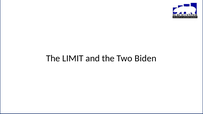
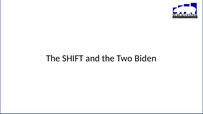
LIMIT: LIMIT -> SHIFT
